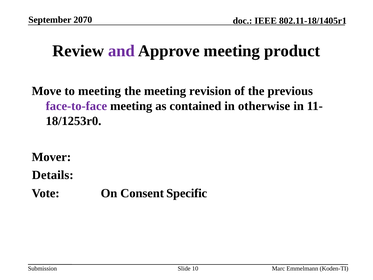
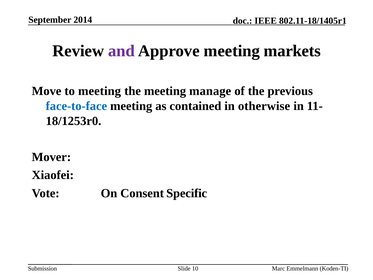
2070: 2070 -> 2014
product: product -> markets
revision: revision -> manage
face-to-face colour: purple -> blue
Details: Details -> Xiaofei
